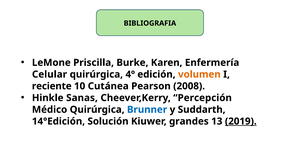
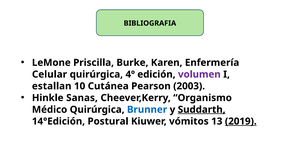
volumen colour: orange -> purple
reciente: reciente -> estallan
2008: 2008 -> 2003
Percepción: Percepción -> Organismo
Suddarth underline: none -> present
Solución: Solución -> Postural
grandes: grandes -> vómitos
